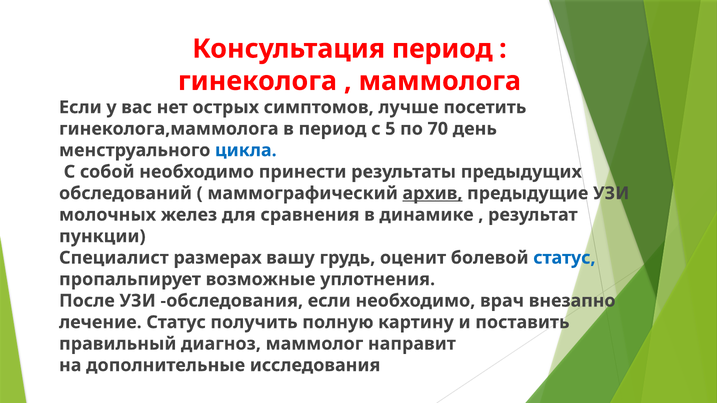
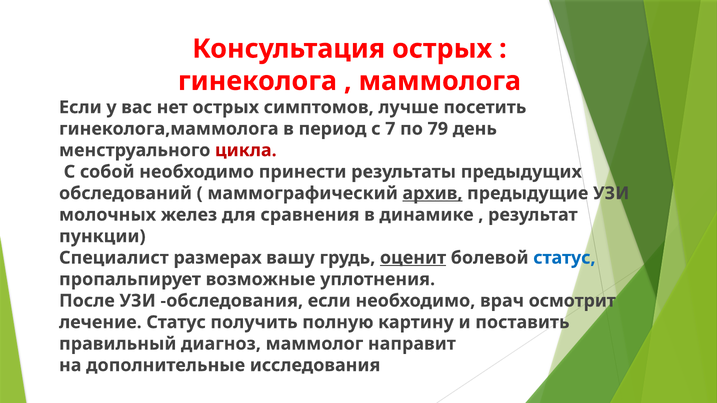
Консультация период: период -> острых
5: 5 -> 7
70: 70 -> 79
цикла colour: blue -> red
оценит underline: none -> present
внезапно: внезапно -> осмотрит
